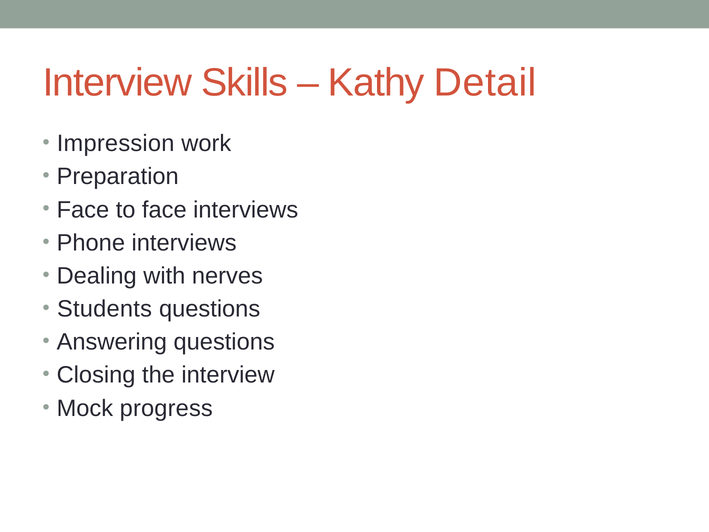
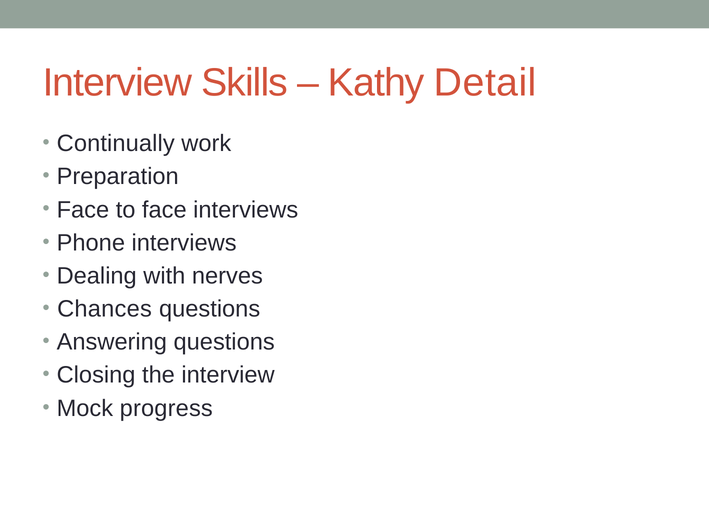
Impression: Impression -> Continually
Students: Students -> Chances
